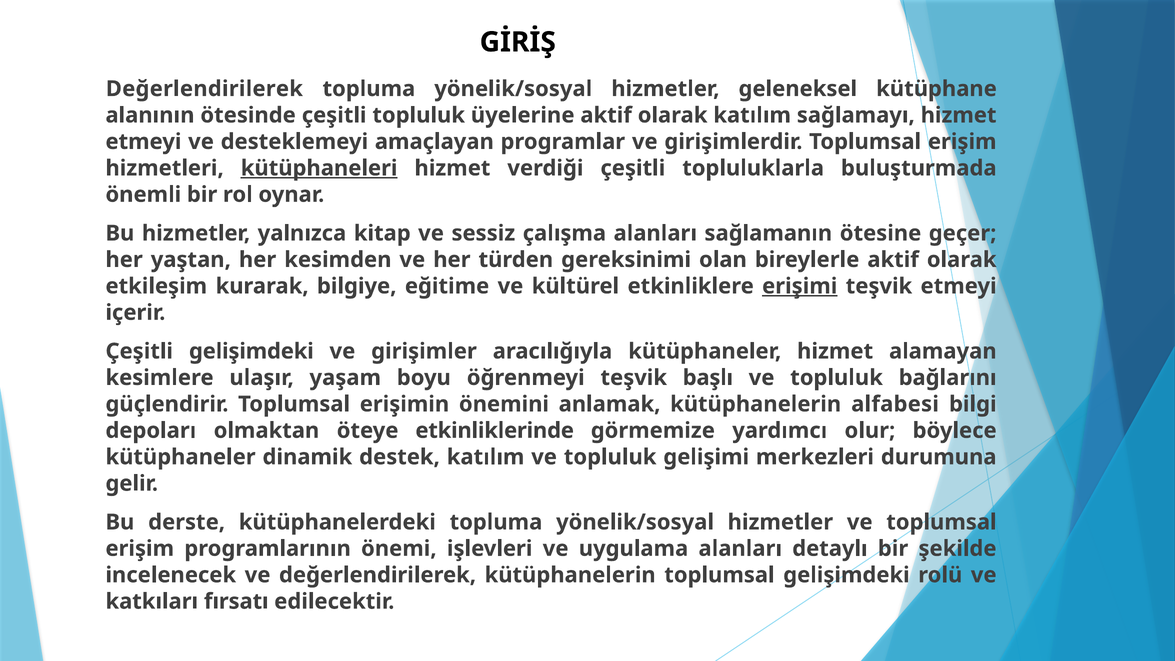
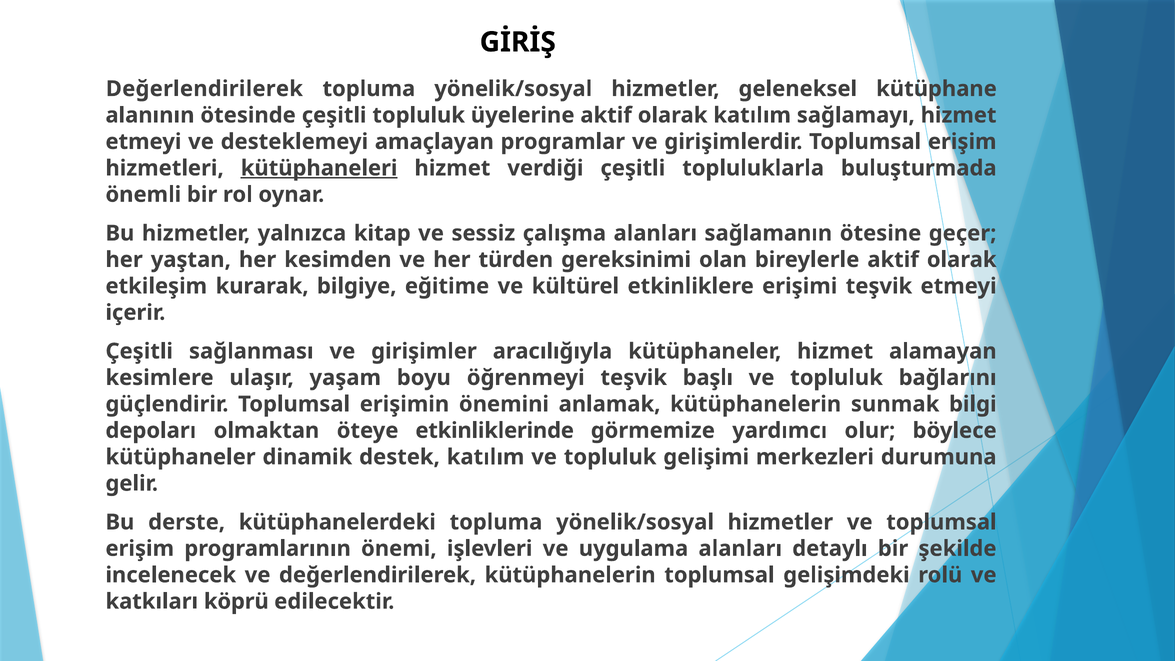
erişimi underline: present -> none
Çeşitli gelişimdeki: gelişimdeki -> sağlanması
alfabesi: alfabesi -> sunmak
fırsatı: fırsatı -> köprü
